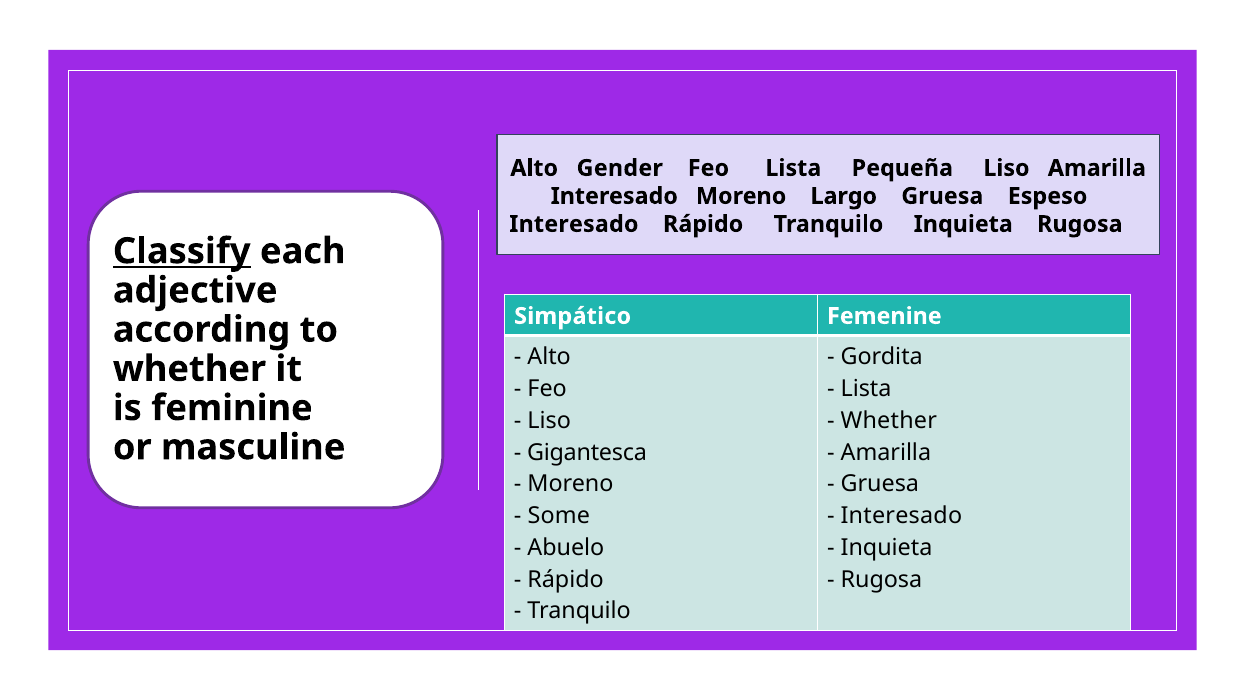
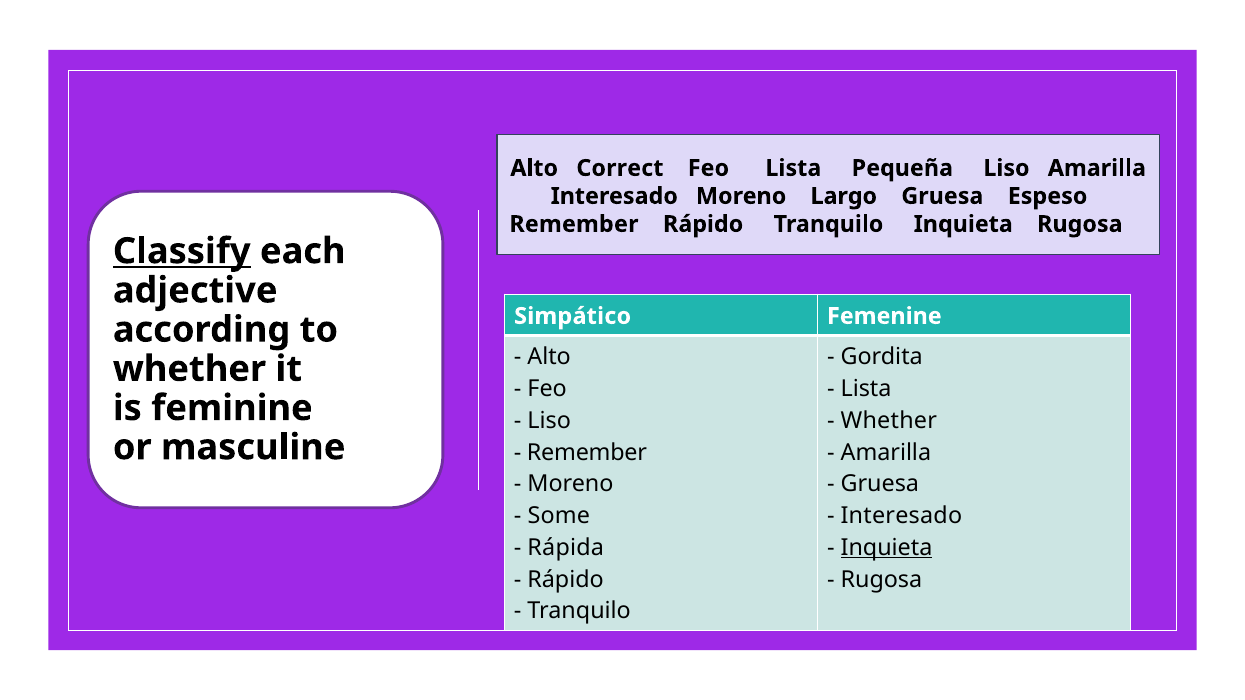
Gender: Gender -> Correct
Interesado at (574, 224): Interesado -> Remember
Gigantesca at (587, 453): Gigantesca -> Remember
Abuelo: Abuelo -> Rápida
Inquieta at (886, 548) underline: none -> present
